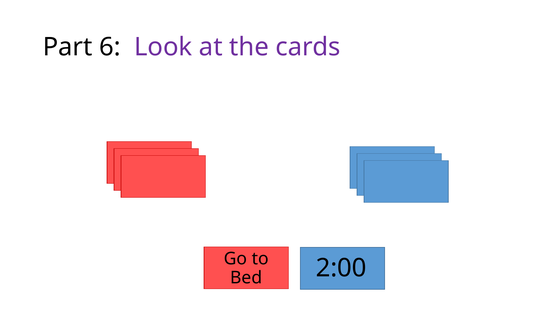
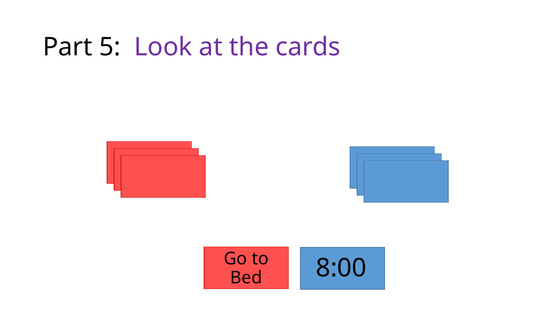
6: 6 -> 5
2:00: 2:00 -> 8:00
